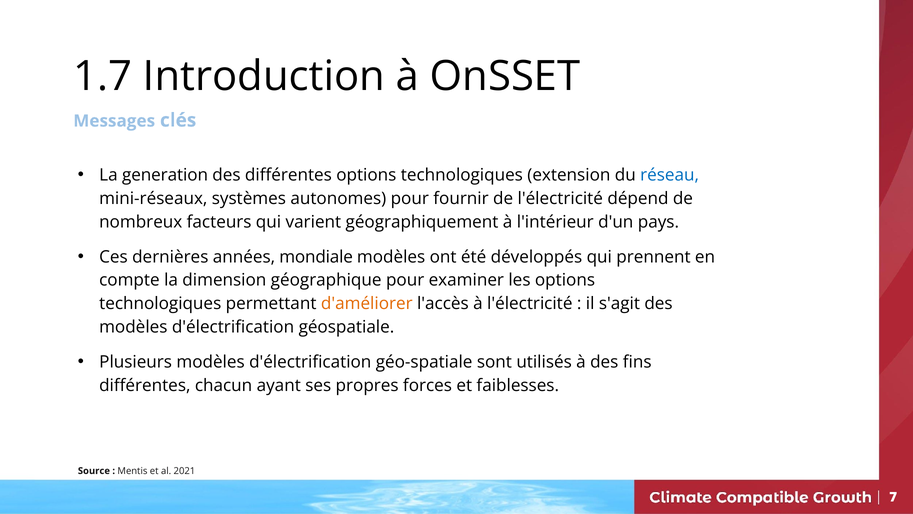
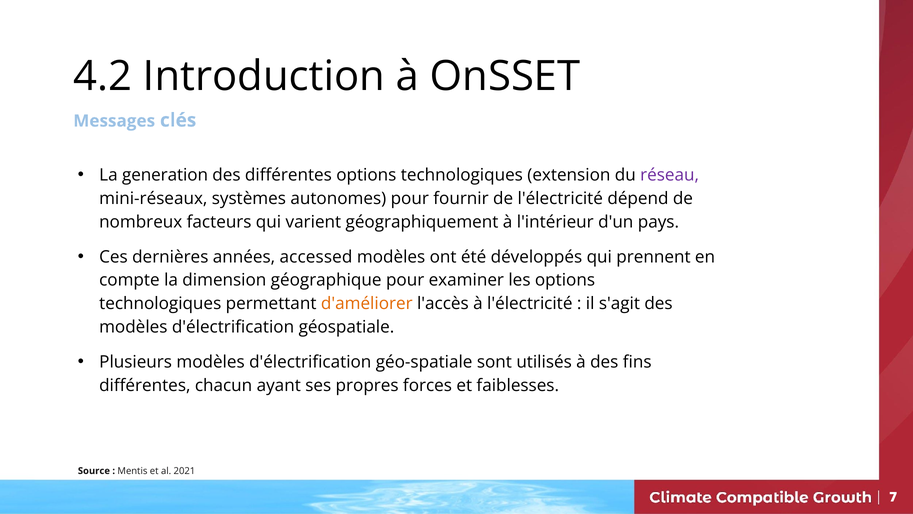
1.7: 1.7 -> 4.2
réseau colour: blue -> purple
mondiale: mondiale -> accessed
